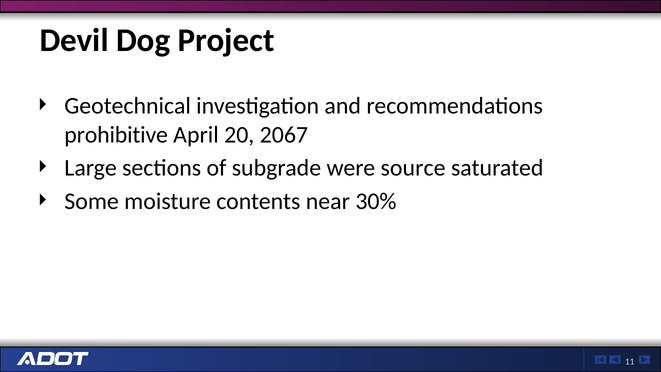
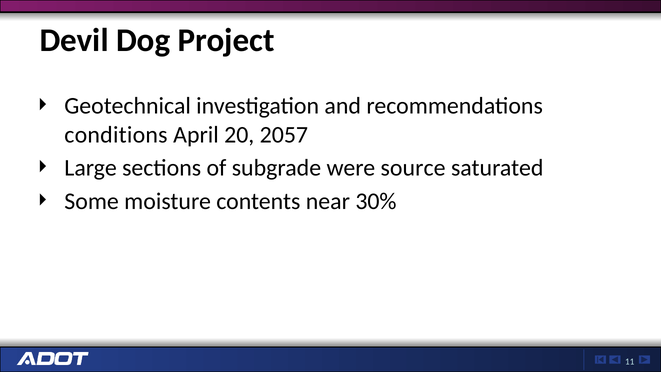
prohibitive: prohibitive -> conditions
2067: 2067 -> 2057
